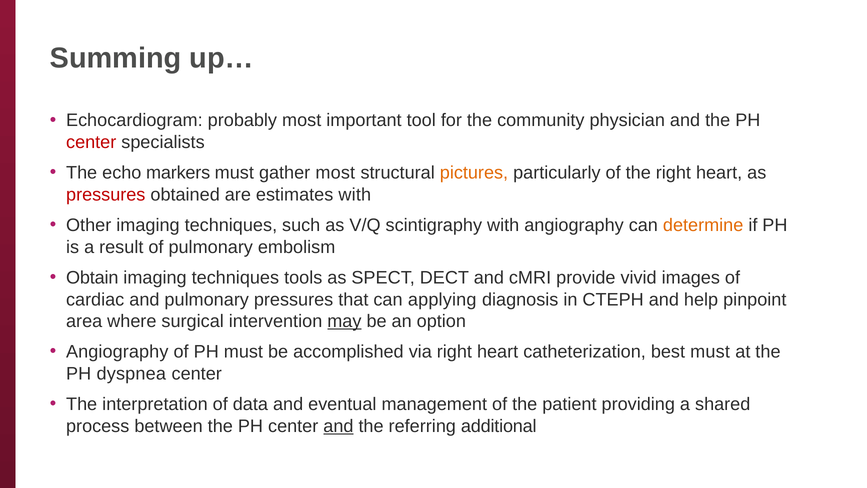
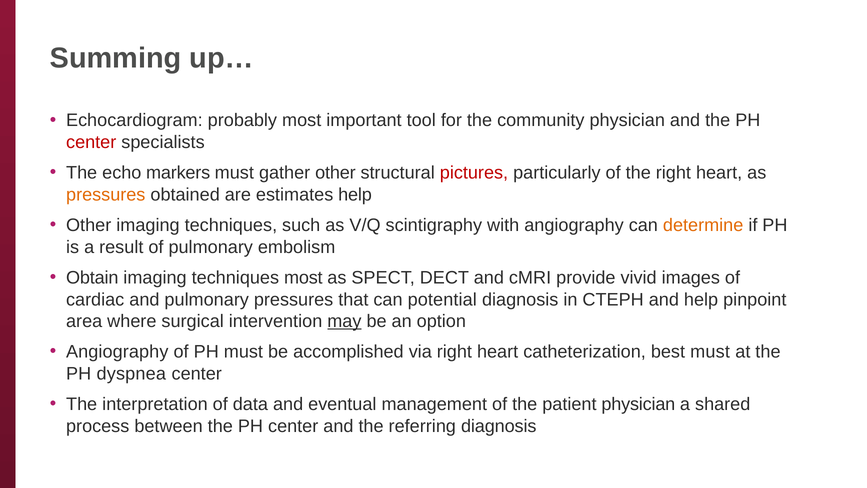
gather most: most -> other
pictures colour: orange -> red
pressures at (106, 195) colour: red -> orange
estimates with: with -> help
techniques tools: tools -> most
applying: applying -> potential
patient providing: providing -> physician
and at (338, 426) underline: present -> none
referring additional: additional -> diagnosis
